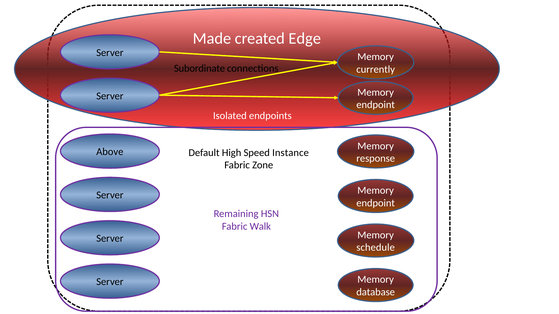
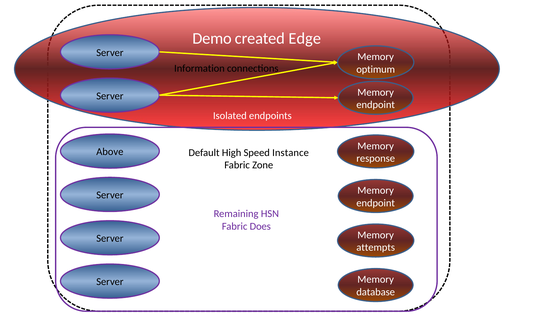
Made: Made -> Demo
Subordinate: Subordinate -> Information
currently: currently -> optimum
Walk: Walk -> Does
schedule: schedule -> attempts
